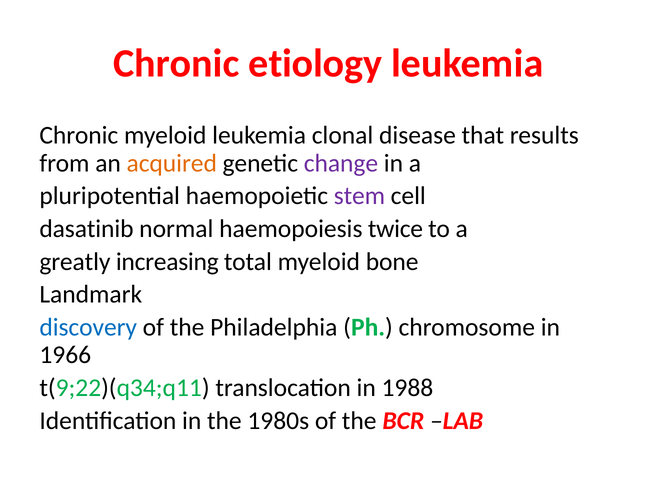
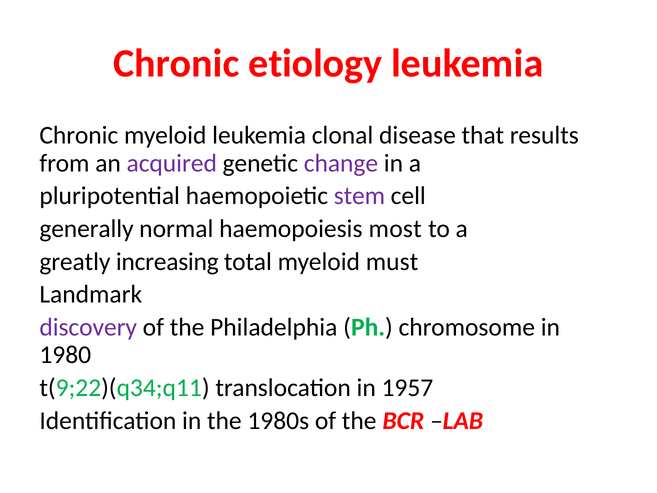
acquired colour: orange -> purple
dasatinib: dasatinib -> generally
twice: twice -> most
bone: bone -> must
discovery colour: blue -> purple
1966: 1966 -> 1980
1988: 1988 -> 1957
